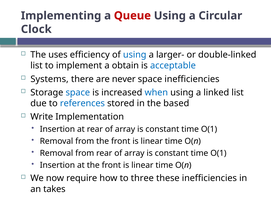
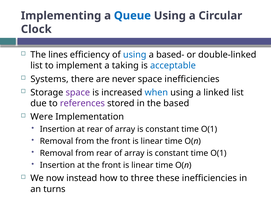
Queue colour: red -> blue
uses: uses -> lines
larger-: larger- -> based-
obtain: obtain -> taking
space at (78, 93) colour: blue -> purple
references colour: blue -> purple
Write: Write -> Were
require: require -> instead
takes: takes -> turns
